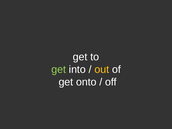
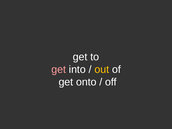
get at (59, 69) colour: light green -> pink
